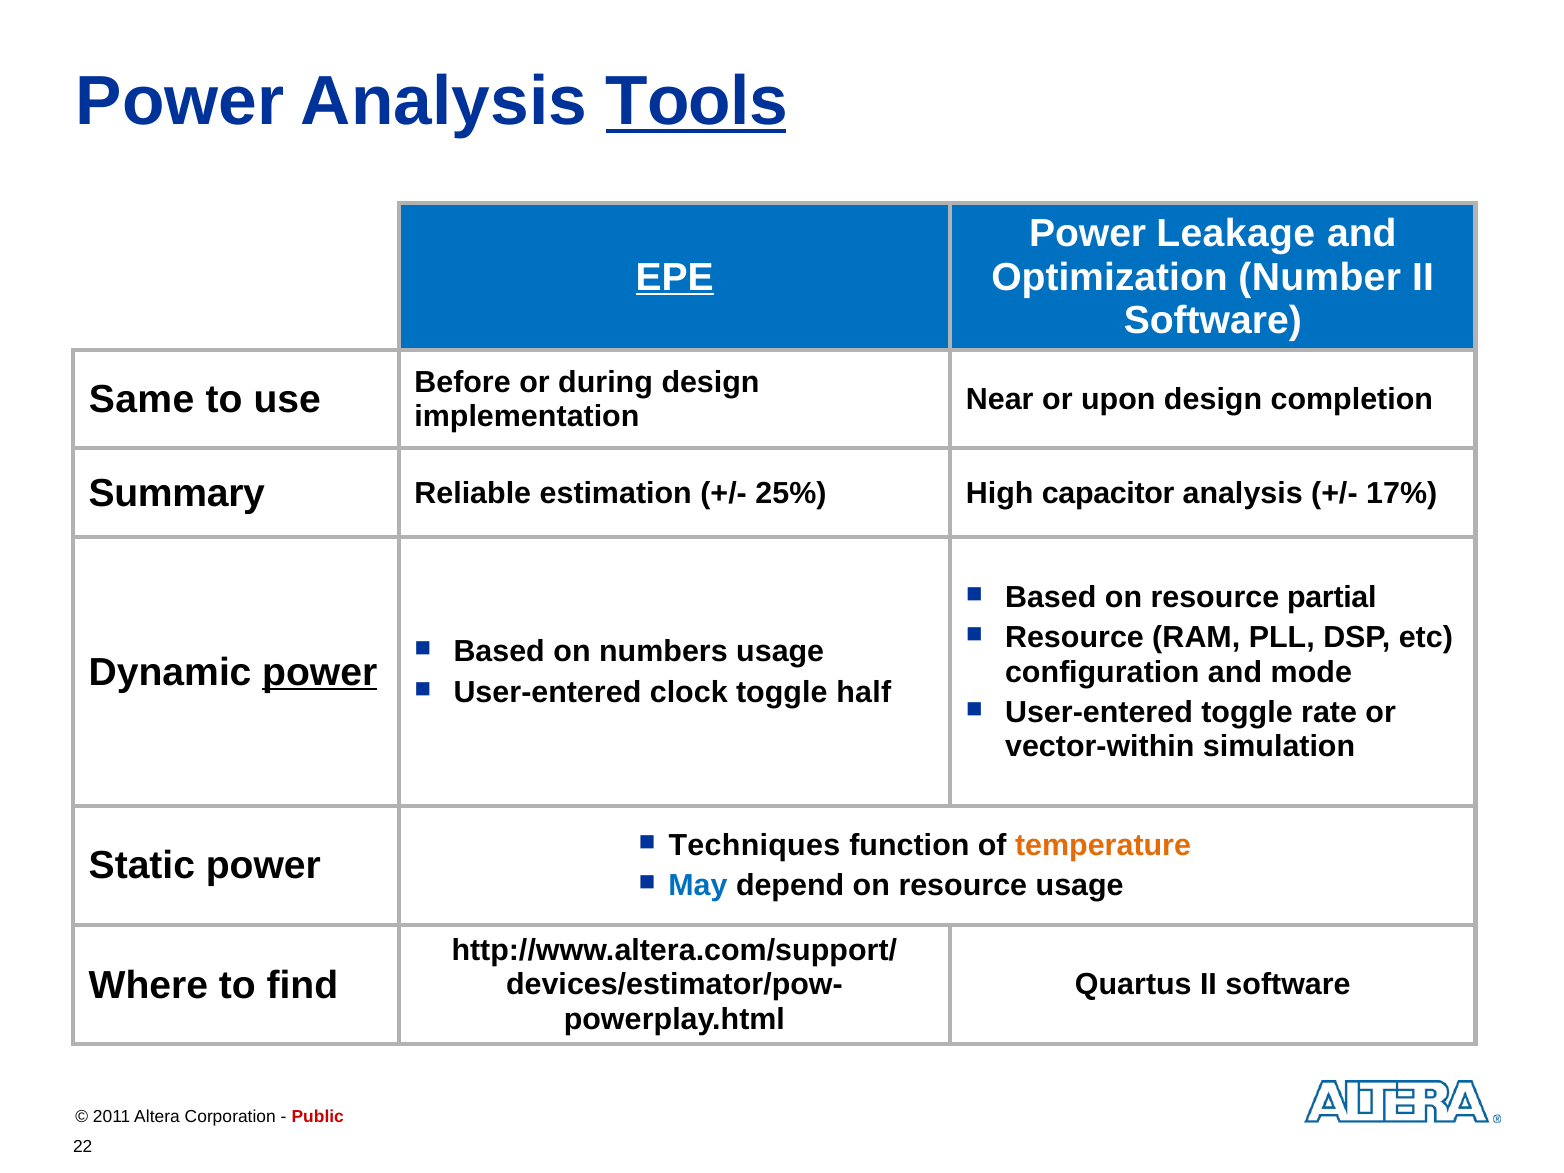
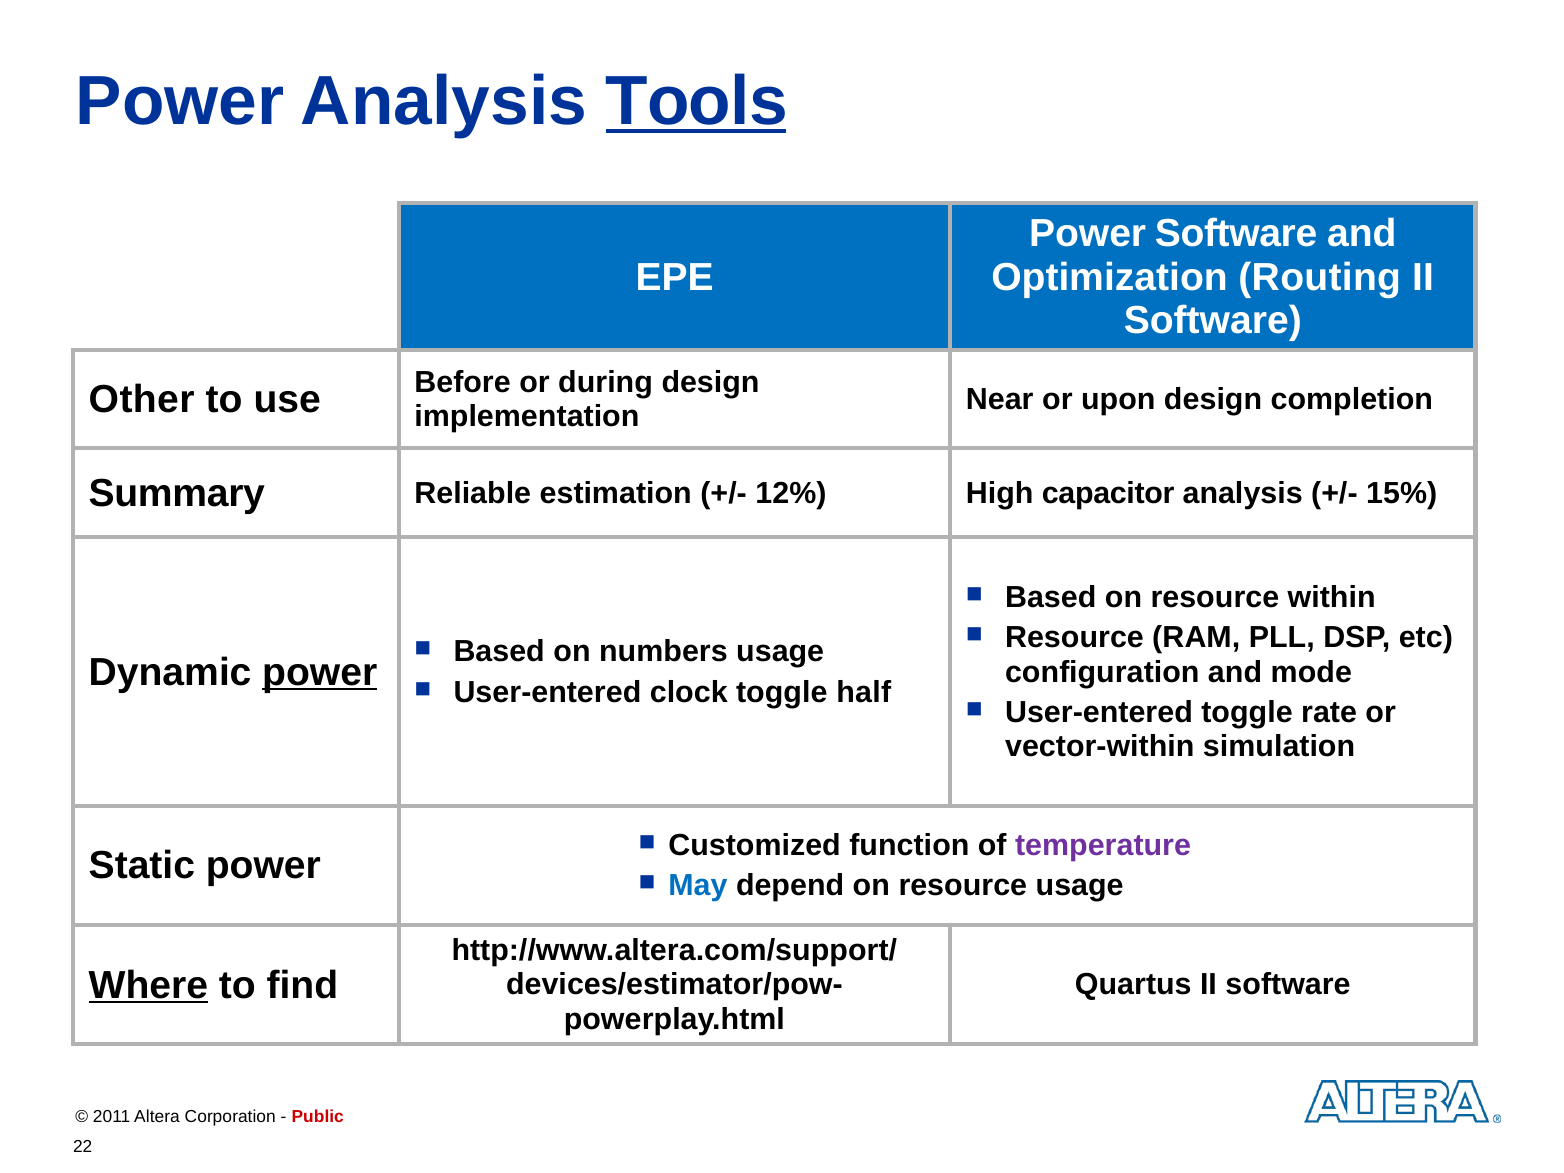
Power Leakage: Leakage -> Software
EPE underline: present -> none
Number: Number -> Routing
Same: Same -> Other
25%: 25% -> 12%
17%: 17% -> 15%
partial: partial -> within
Techniques: Techniques -> Customized
temperature colour: orange -> purple
Where underline: none -> present
